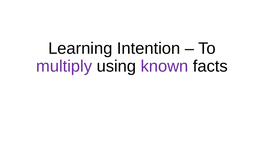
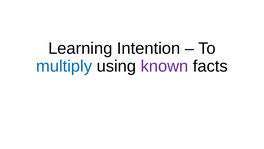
multiply colour: purple -> blue
